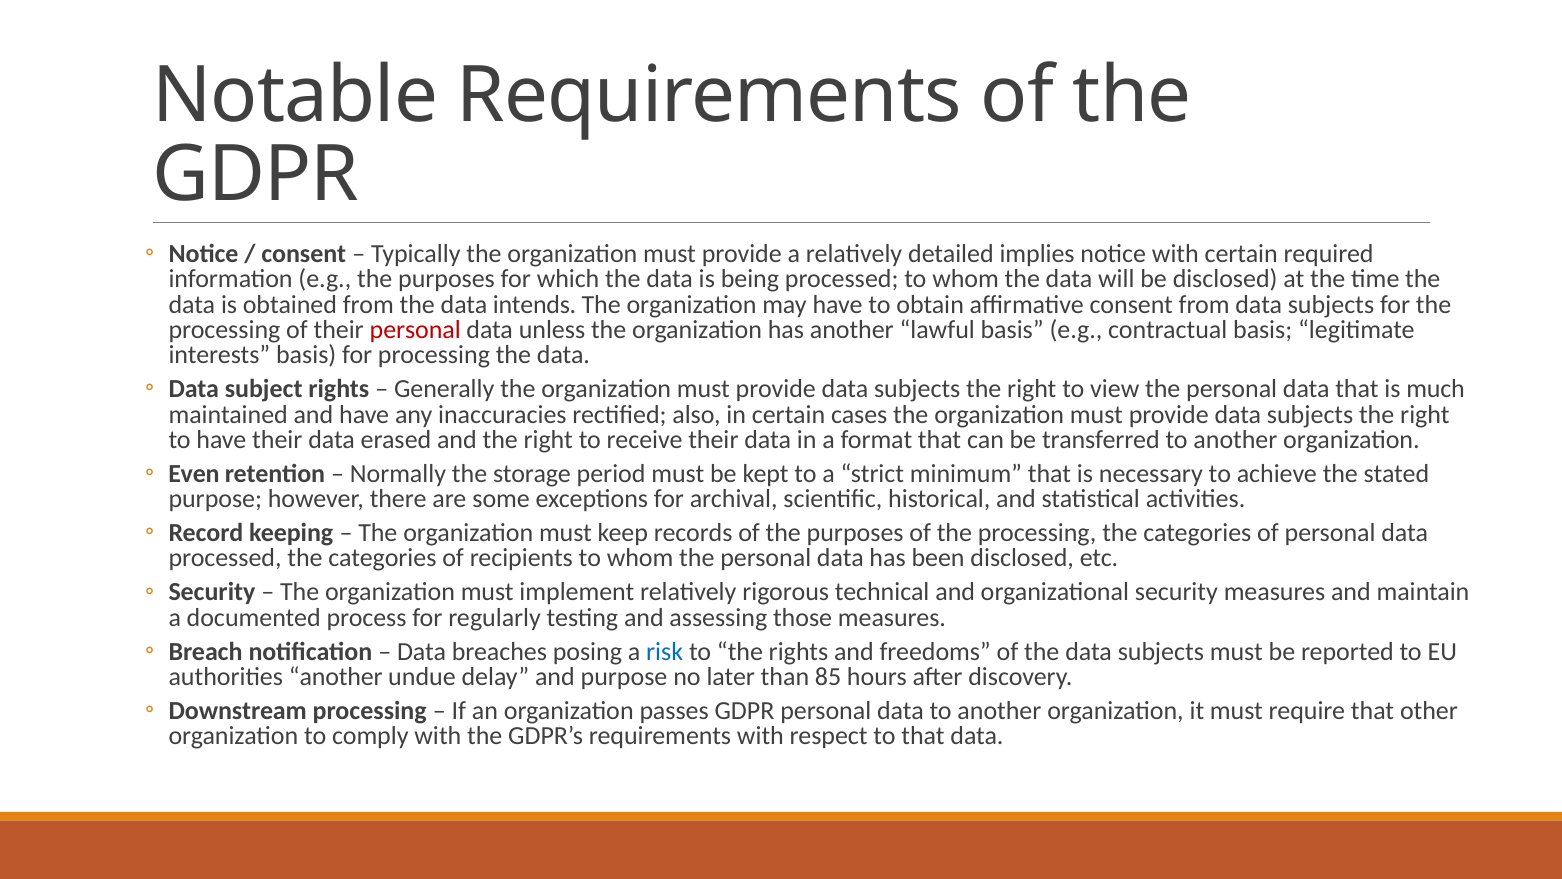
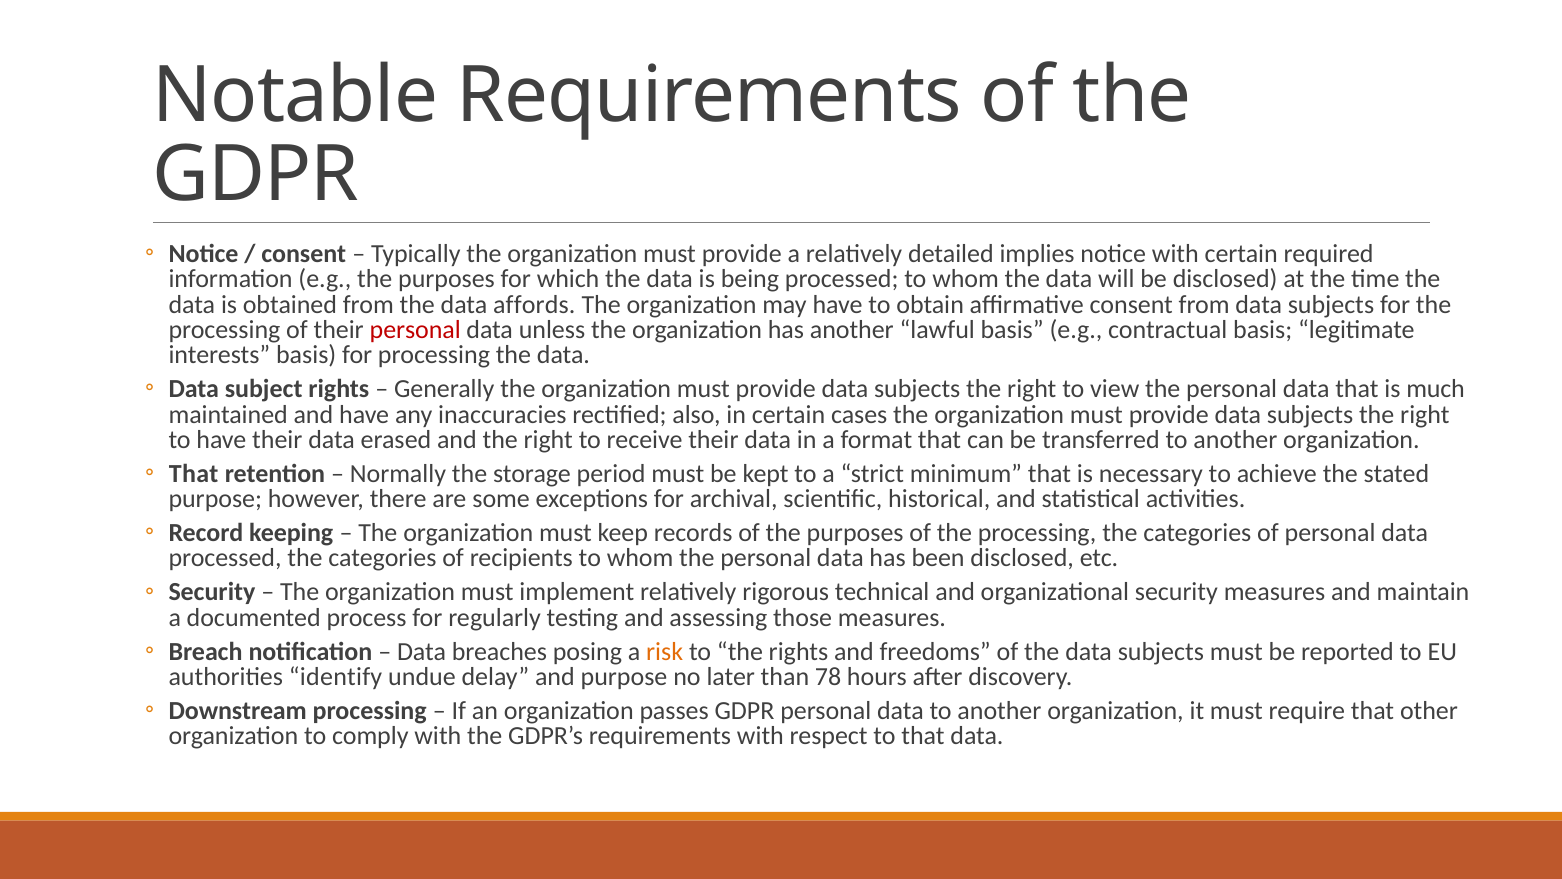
intends: intends -> affords
Even at (194, 474): Even -> That
risk colour: blue -> orange
authorities another: another -> identify
85: 85 -> 78
